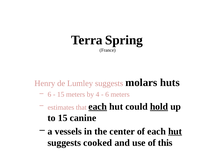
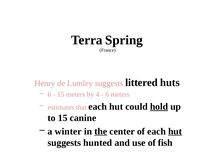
molars: molars -> littered
each at (98, 106) underline: present -> none
vessels: vessels -> winter
the underline: none -> present
cooked: cooked -> hunted
this: this -> fish
